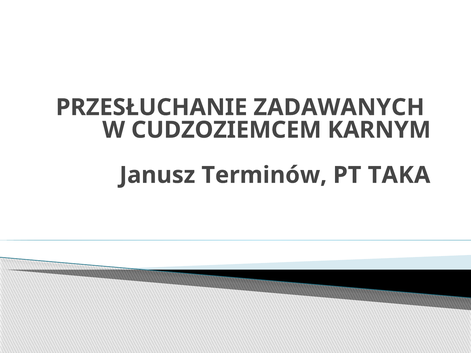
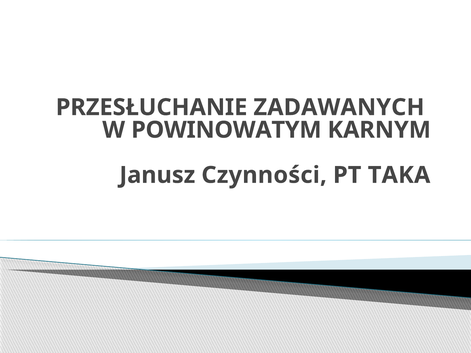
CUDZOZIEMCEM: CUDZOZIEMCEM -> POWINOWATYM
Terminów: Terminów -> Czynności
